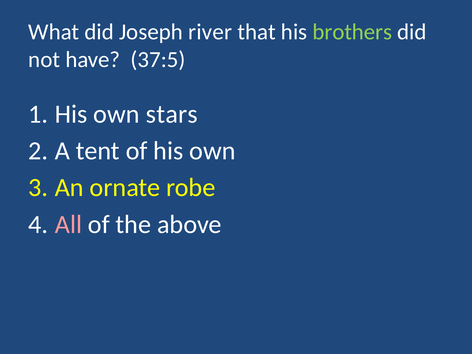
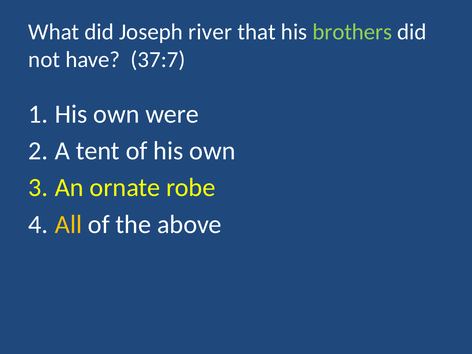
37:5: 37:5 -> 37:7
stars: stars -> were
All colour: pink -> yellow
